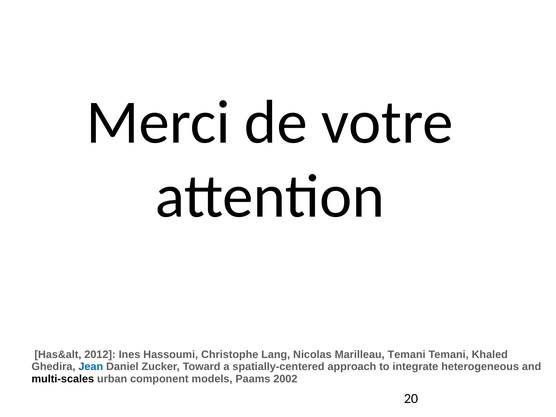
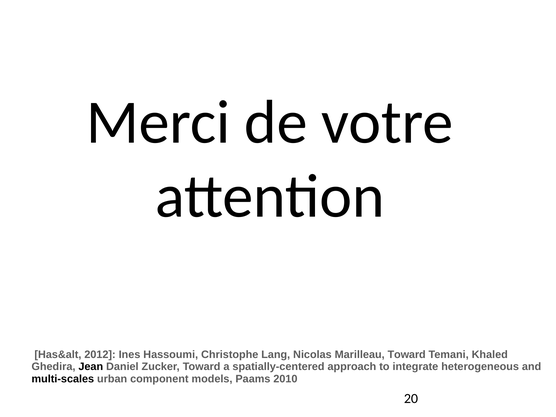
Marilleau Temani: Temani -> Toward
Jean colour: blue -> black
2002: 2002 -> 2010
